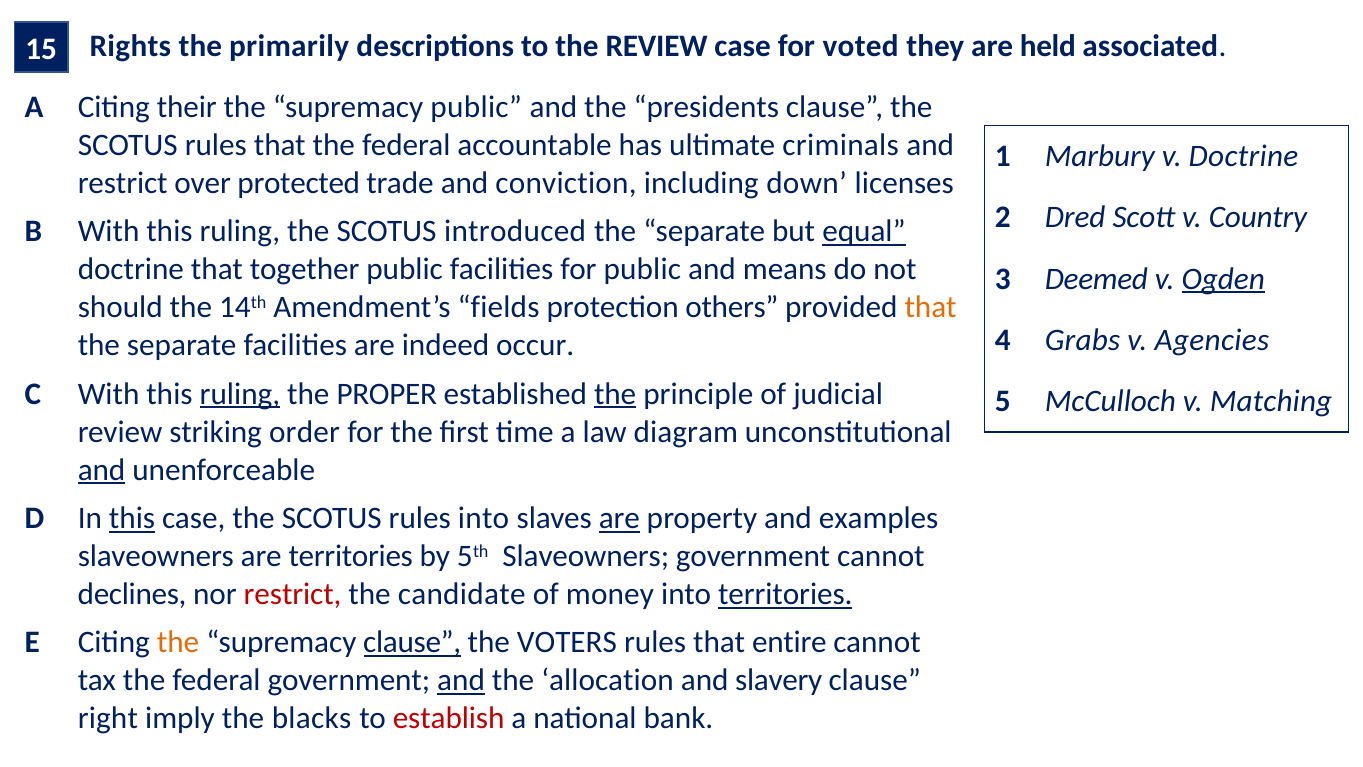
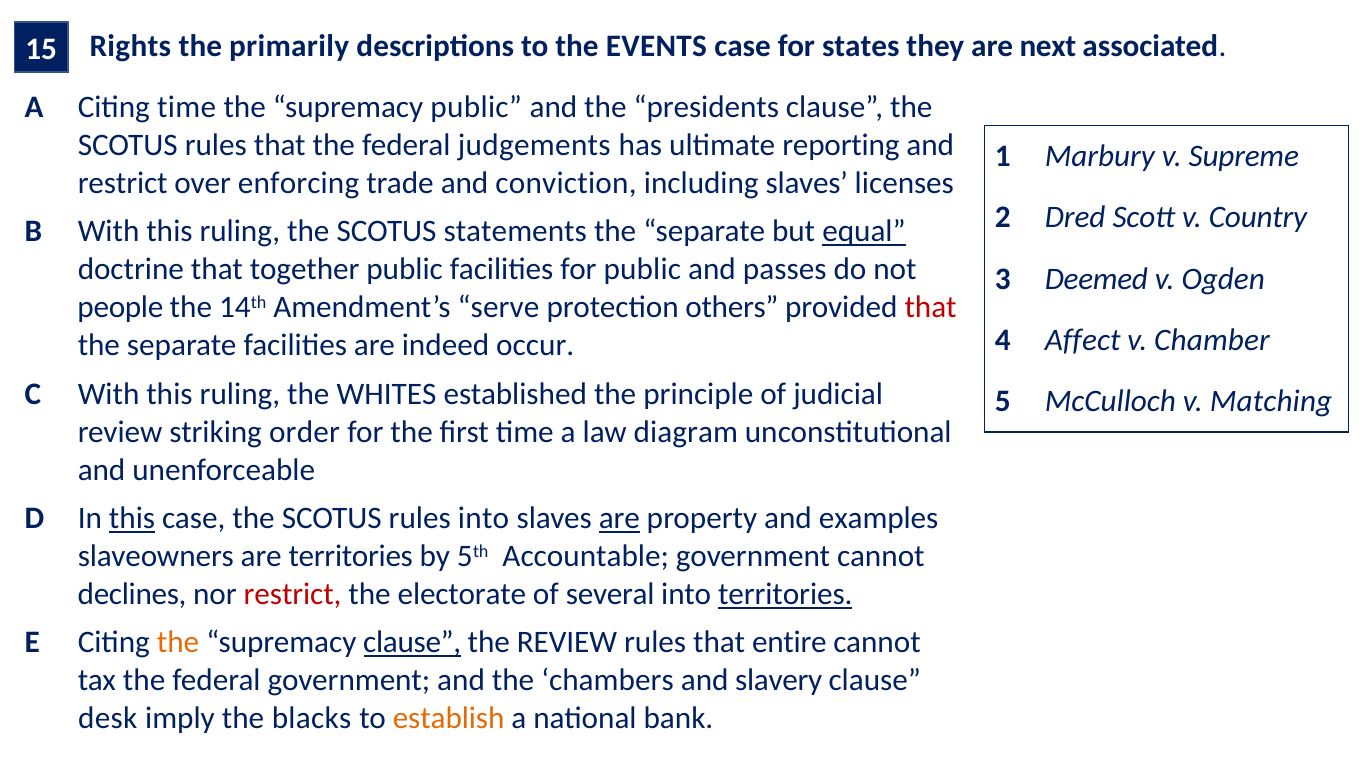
the REVIEW: REVIEW -> EVENTS
voted: voted -> states
held: held -> next
Citing their: their -> time
accountable: accountable -> judgements
criminals: criminals -> reporting
v Doctrine: Doctrine -> Supreme
protected: protected -> enforcing
including down: down -> slaves
introduced: introduced -> statements
means: means -> passes
Ogden underline: present -> none
should: should -> people
fields: fields -> serve
that at (931, 307) colour: orange -> red
Grabs: Grabs -> Affect
Agencies: Agencies -> Chamber
ruling at (240, 394) underline: present -> none
PROPER: PROPER -> WHITES
the at (615, 394) underline: present -> none
and at (102, 470) underline: present -> none
5th Slaveowners: Slaveowners -> Accountable
candidate: candidate -> electorate
money: money -> several
the VOTERS: VOTERS -> REVIEW
and at (461, 680) underline: present -> none
allocation: allocation -> chambers
right: right -> desk
establish colour: red -> orange
